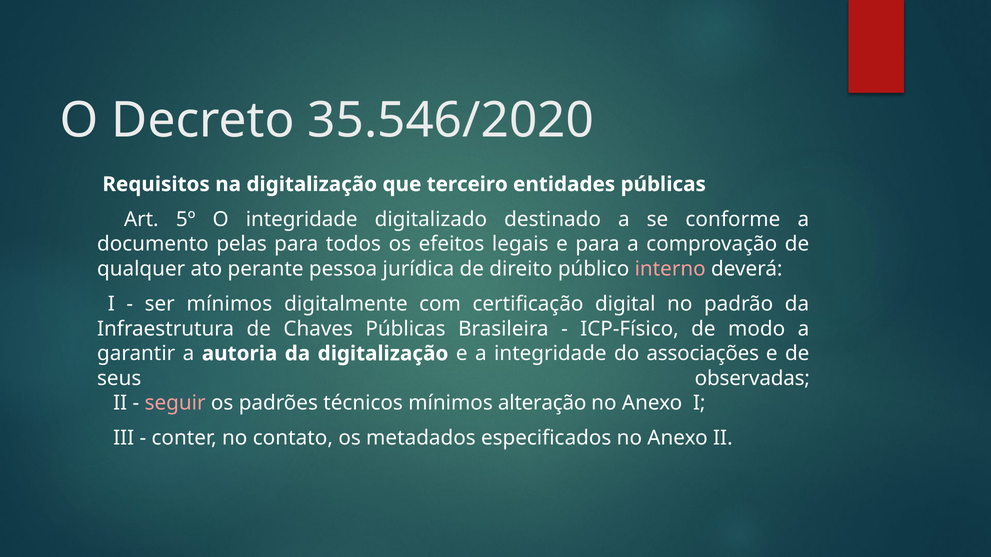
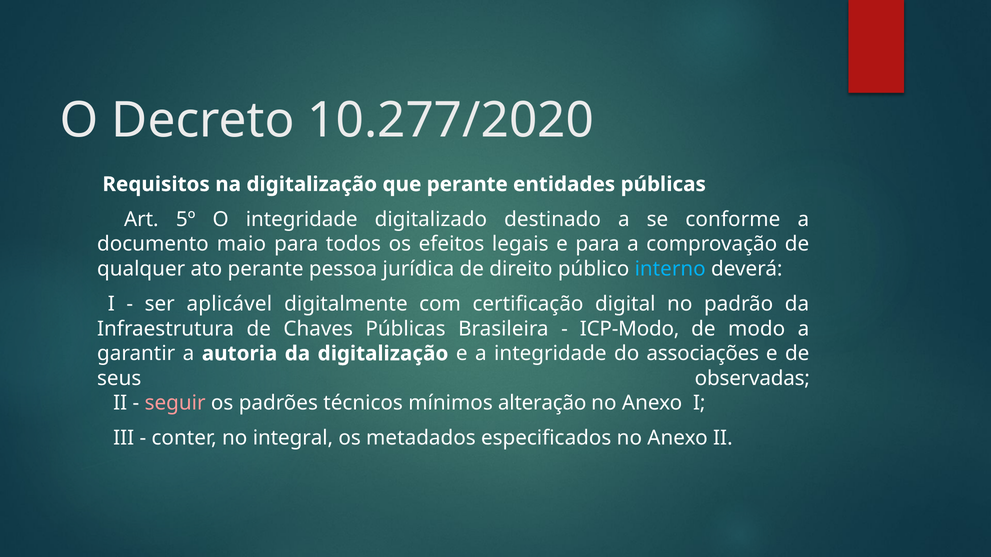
35.546/2020: 35.546/2020 -> 10.277/2020
que terceiro: terceiro -> perante
pelas: pelas -> maio
interno colour: pink -> light blue
ser mínimos: mínimos -> aplicável
ICP-Físico: ICP-Físico -> ICP-Modo
contato: contato -> integral
